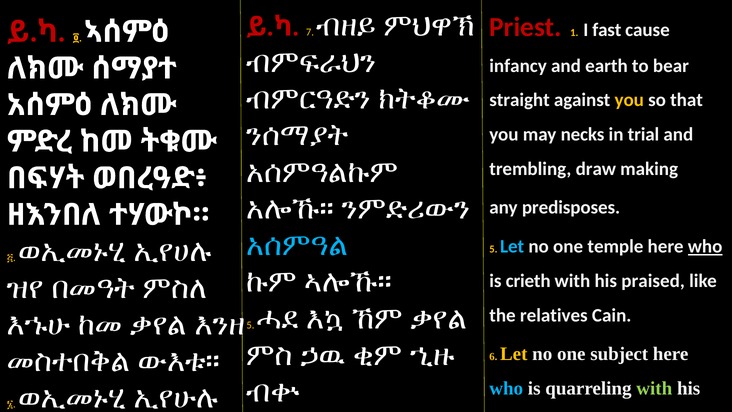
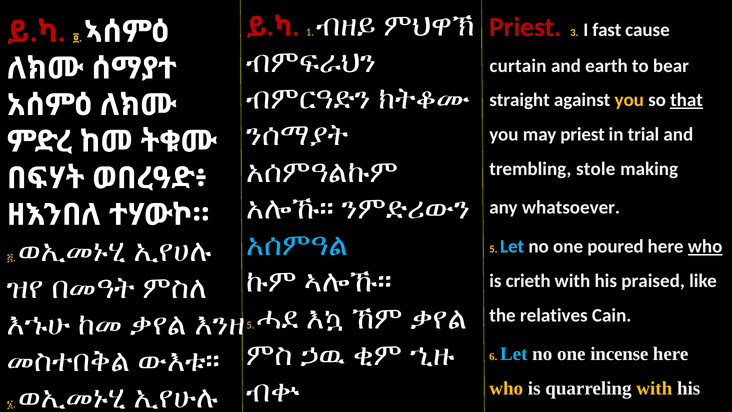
7: 7 -> 1
1: 1 -> 3
infancy: infancy -> curtain
that underline: none -> present
may necks: necks -> priest
draw: draw -> stole
predisposes: predisposes -> whatsoever
temple: temple -> poured
Let at (514, 354) colour: yellow -> light blue
subject: subject -> incense
who at (506, 388) colour: light blue -> yellow
with at (654, 388) colour: light green -> yellow
